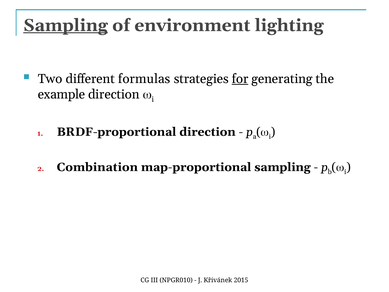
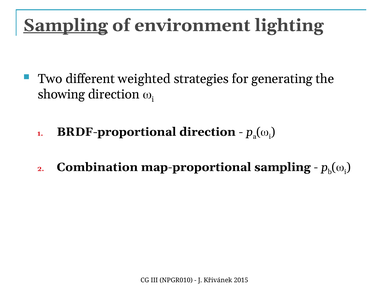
formulas: formulas -> weighted
for underline: present -> none
example: example -> showing
